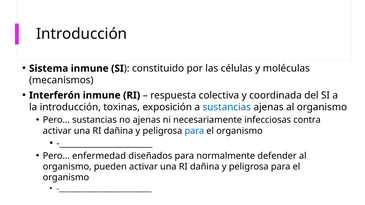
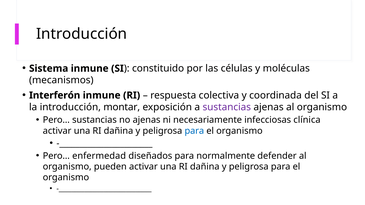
toxinas: toxinas -> montar
sustancias at (227, 107) colour: blue -> purple
contra: contra -> clínica
